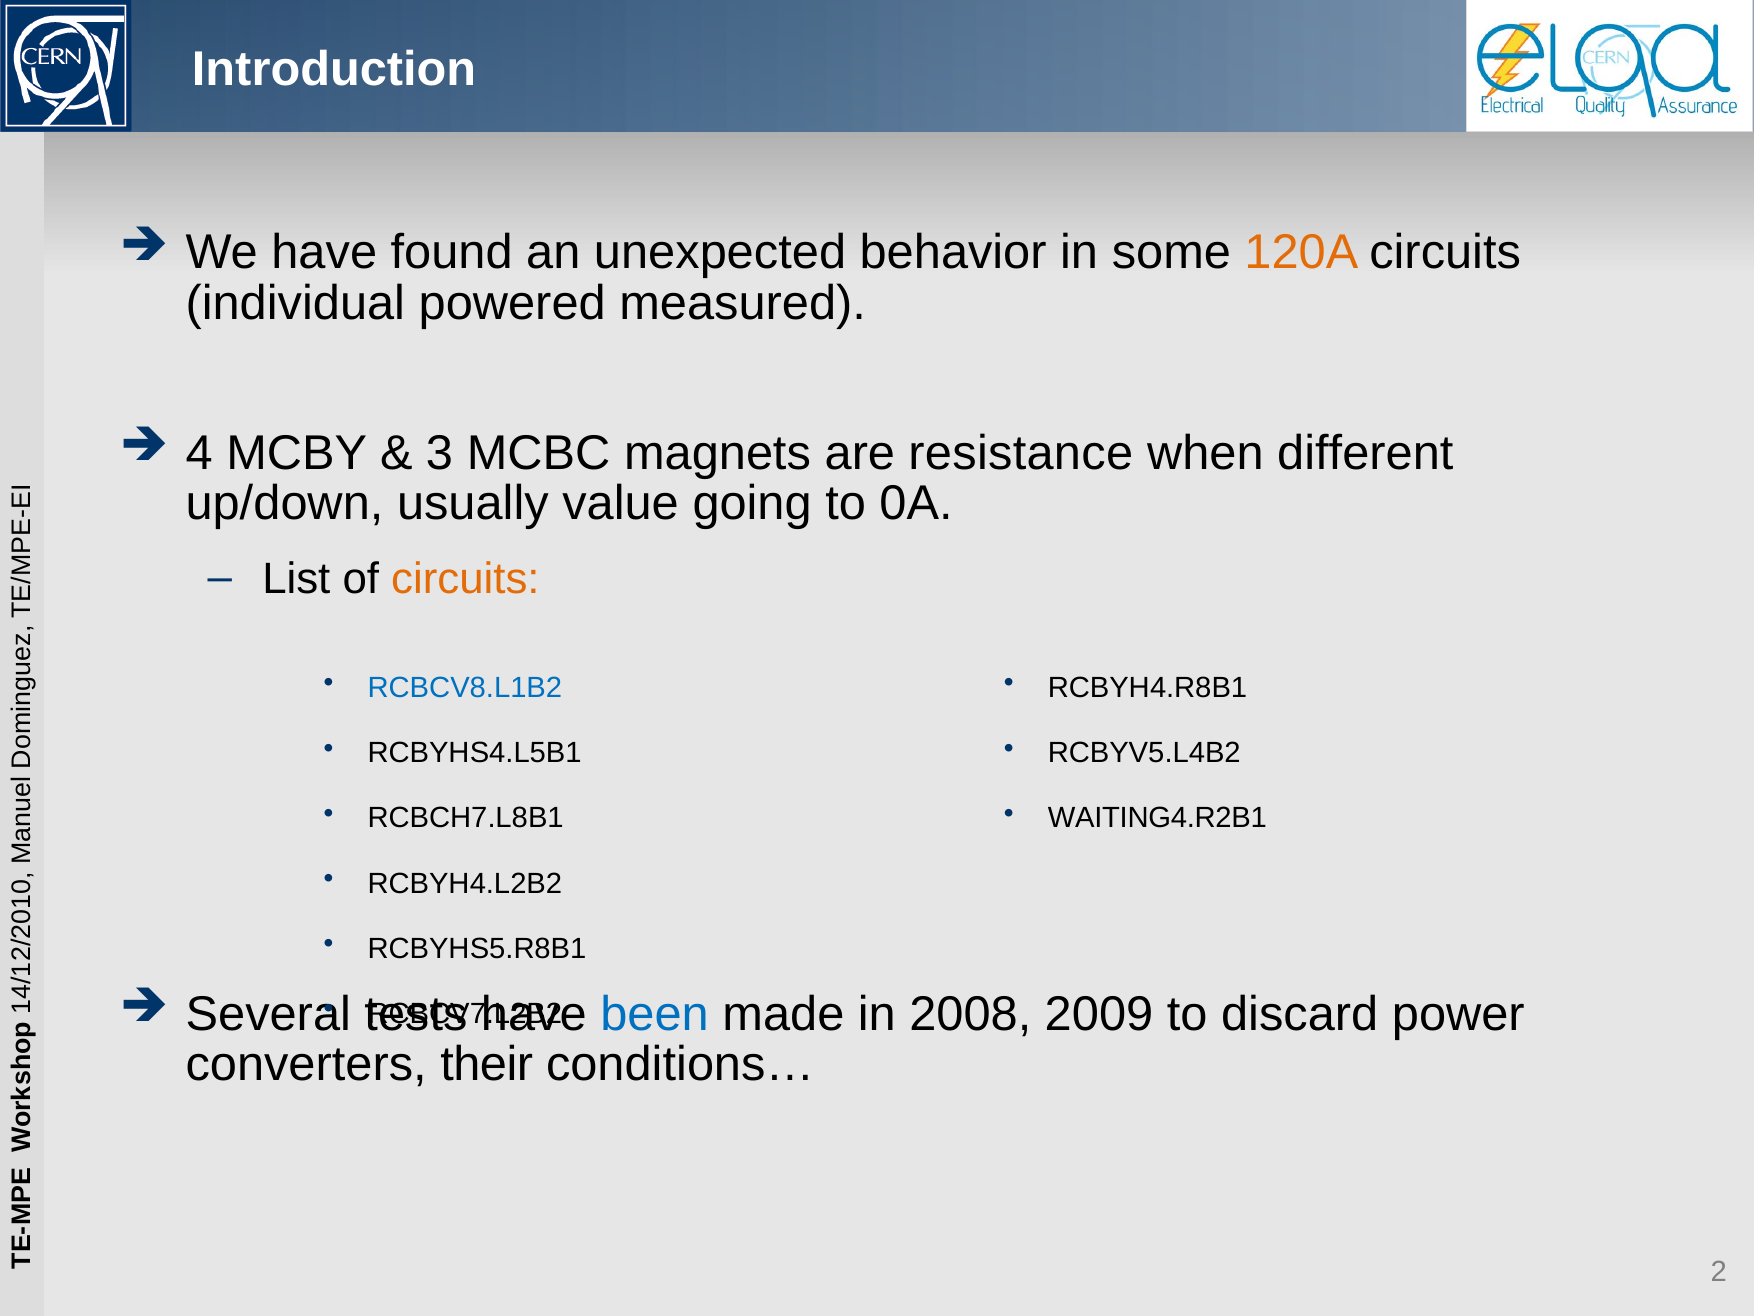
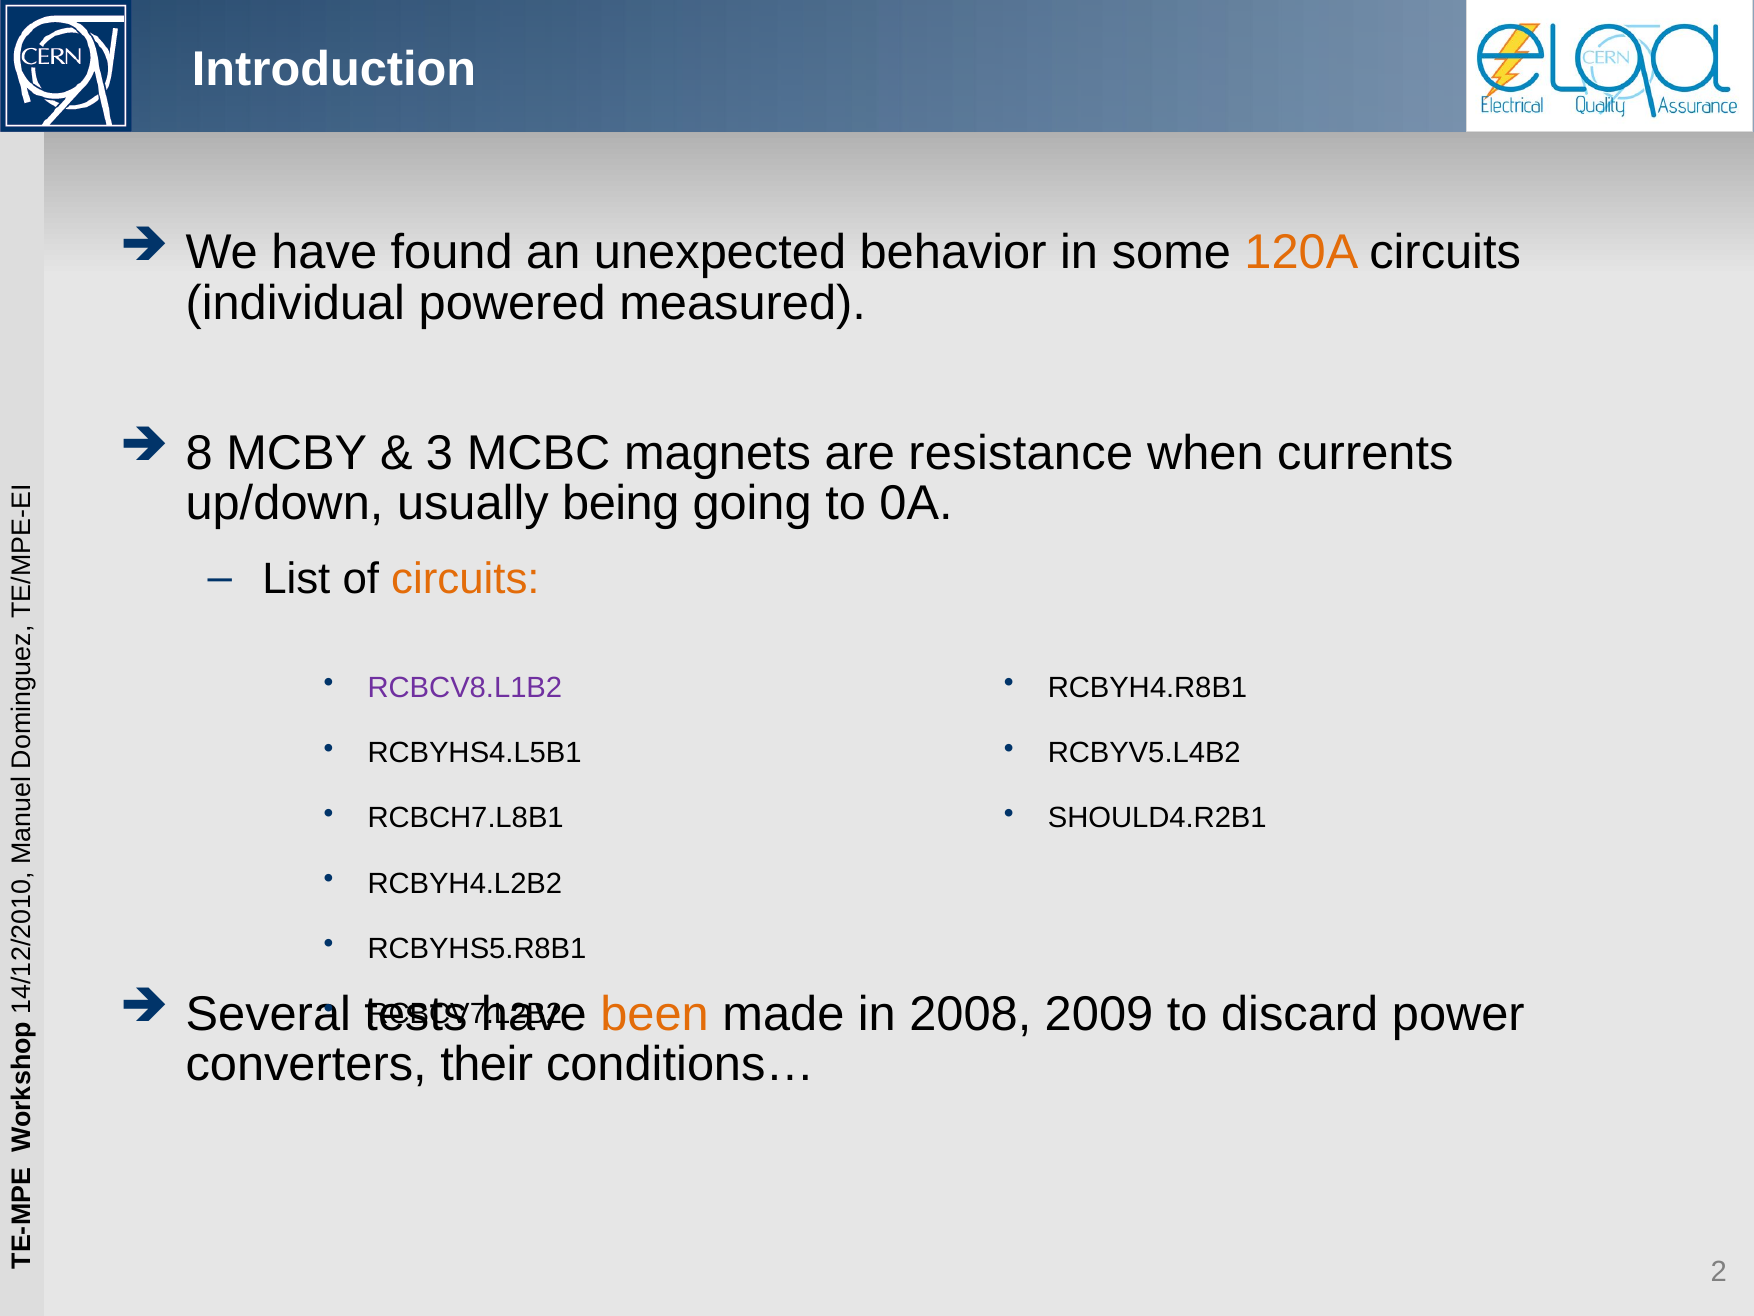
4 at (199, 453): 4 -> 8
different: different -> currents
value: value -> being
RCBCV8.L1B2 colour: blue -> purple
WAITING4.R2B1: WAITING4.R2B1 -> SHOULD4.R2B1
been colour: blue -> orange
